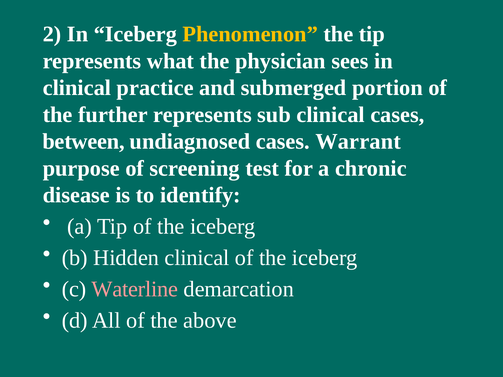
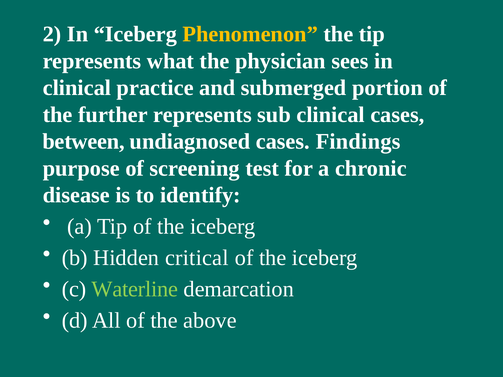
Warrant: Warrant -> Findings
Hidden clinical: clinical -> critical
Waterline colour: pink -> light green
